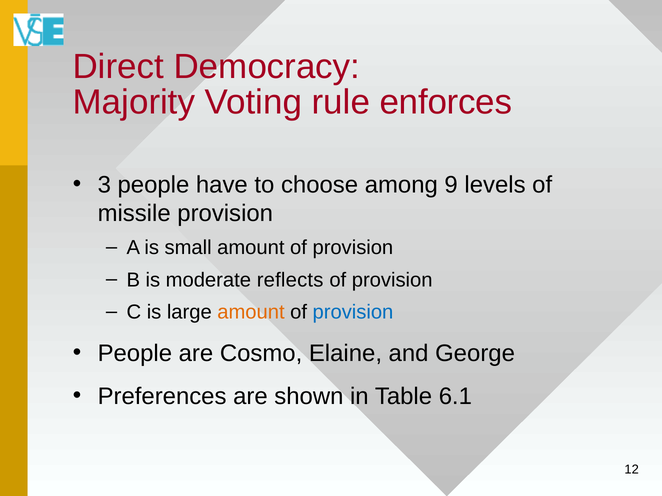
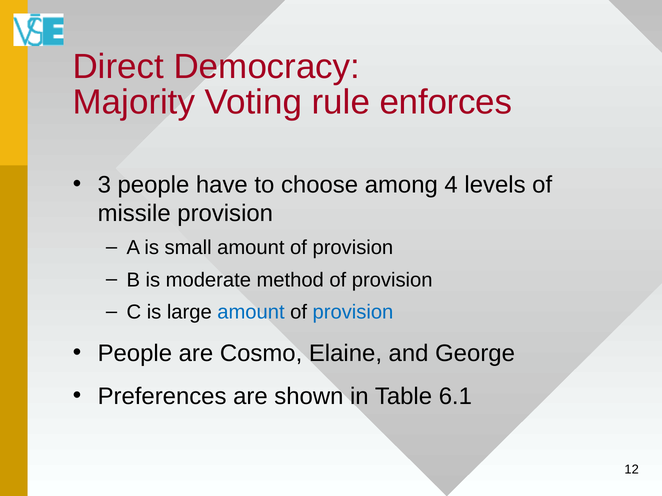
9: 9 -> 4
reflects: reflects -> method
amount at (251, 312) colour: orange -> blue
